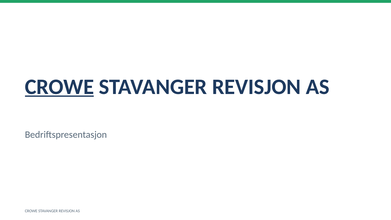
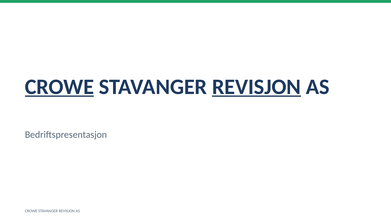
REVISJON at (257, 87) underline: none -> present
